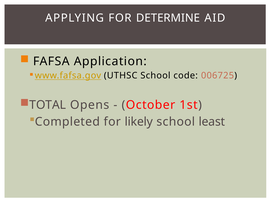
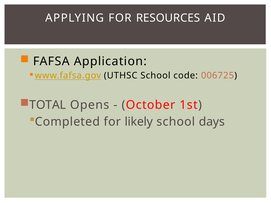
DETERMINE: DETERMINE -> RESOURCES
least: least -> days
